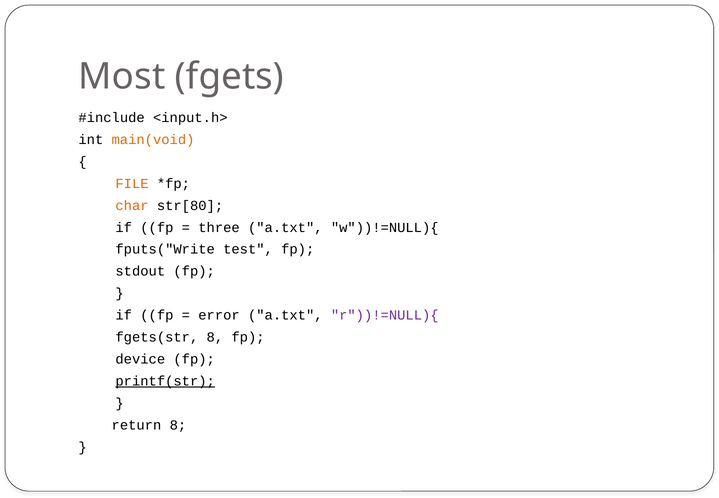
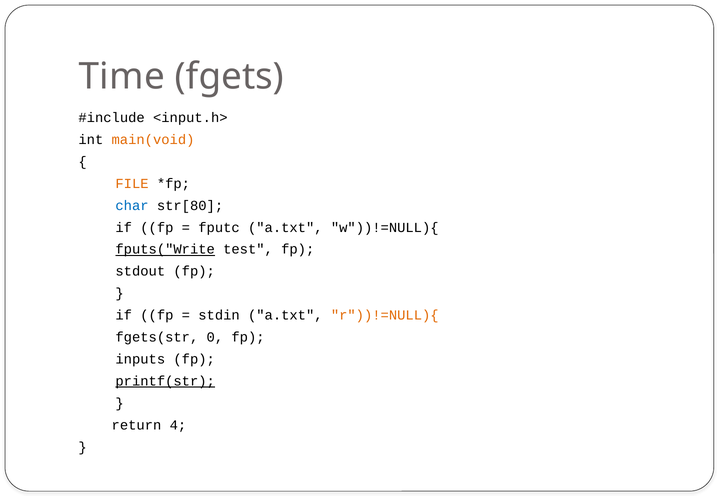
Most: Most -> Time
char colour: orange -> blue
three: three -> fputc
fputs("Write underline: none -> present
error: error -> stdin
r"))!=NULL){ colour: purple -> orange
fgets(str 8: 8 -> 0
device: device -> inputs
return 8: 8 -> 4
